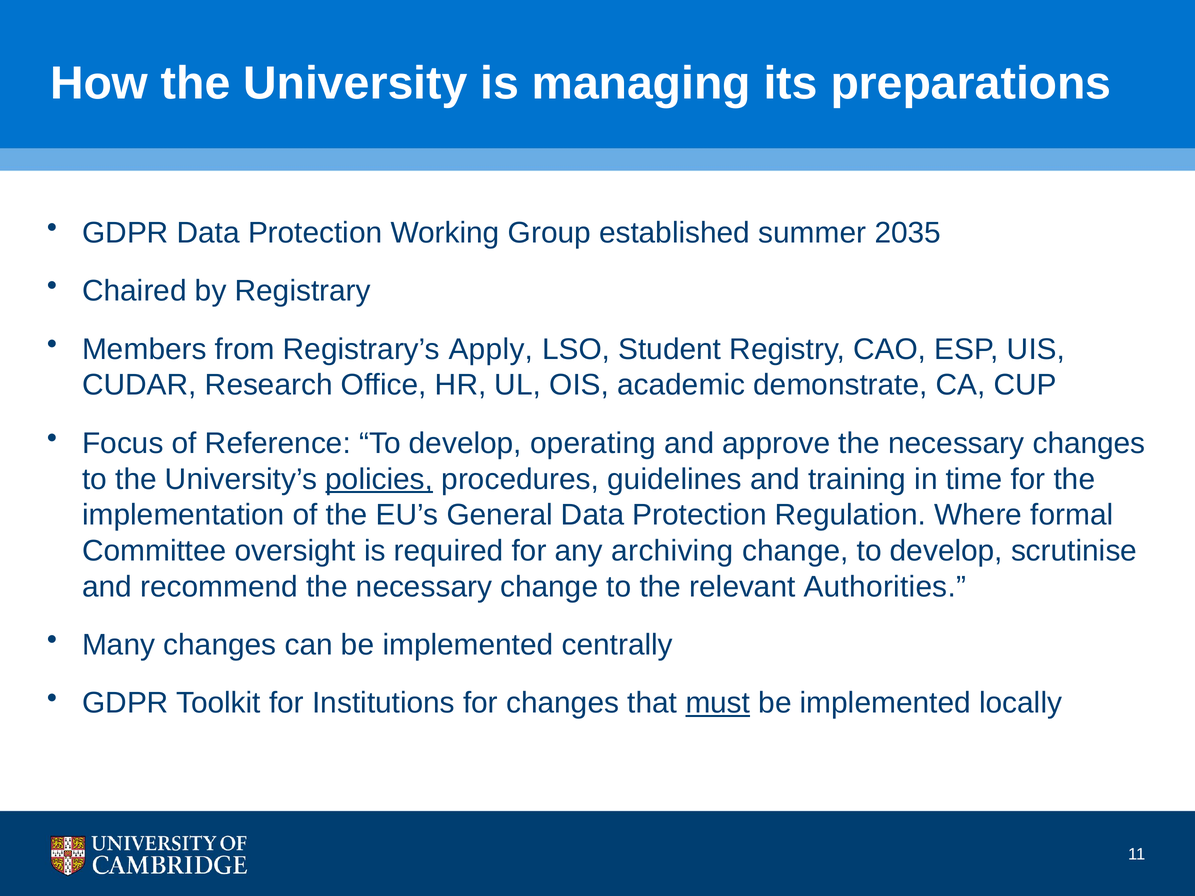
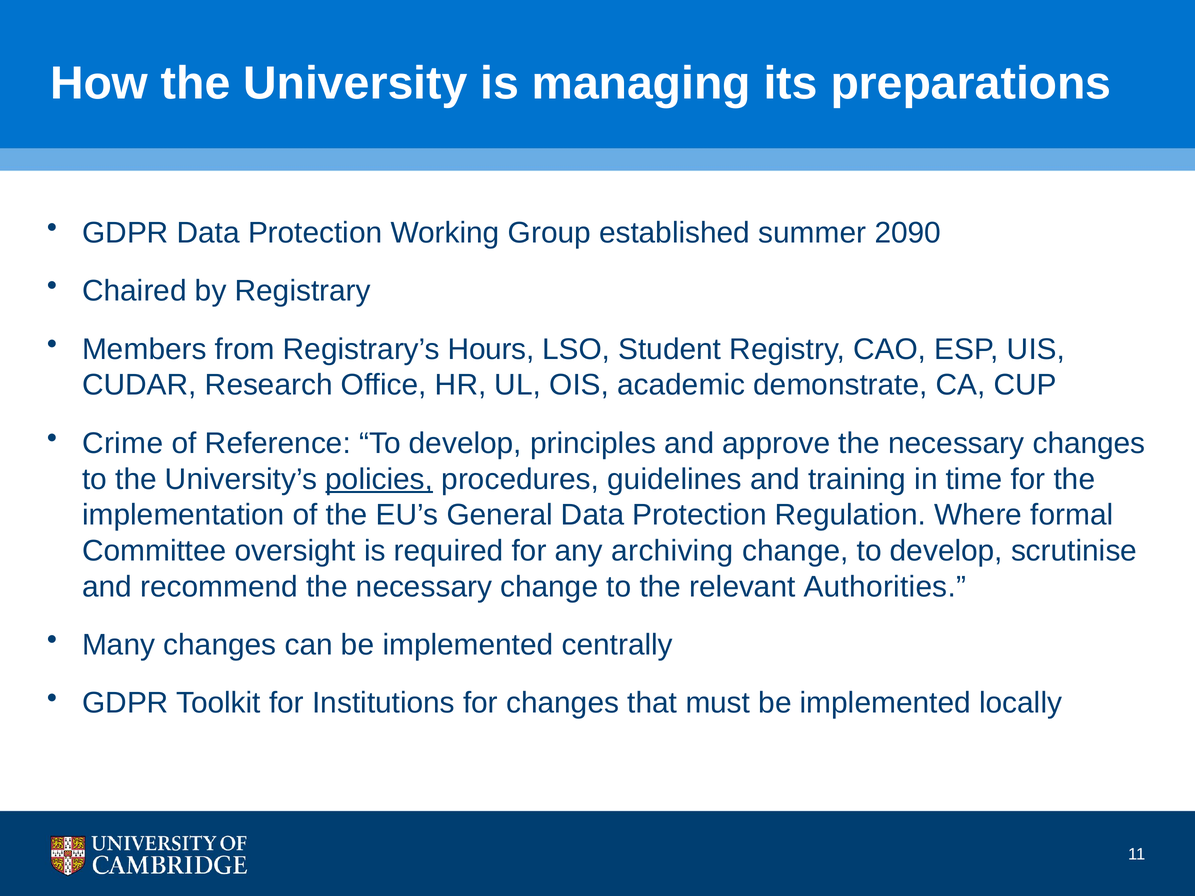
2035: 2035 -> 2090
Apply: Apply -> Hours
Focus: Focus -> Crime
operating: operating -> principles
must underline: present -> none
